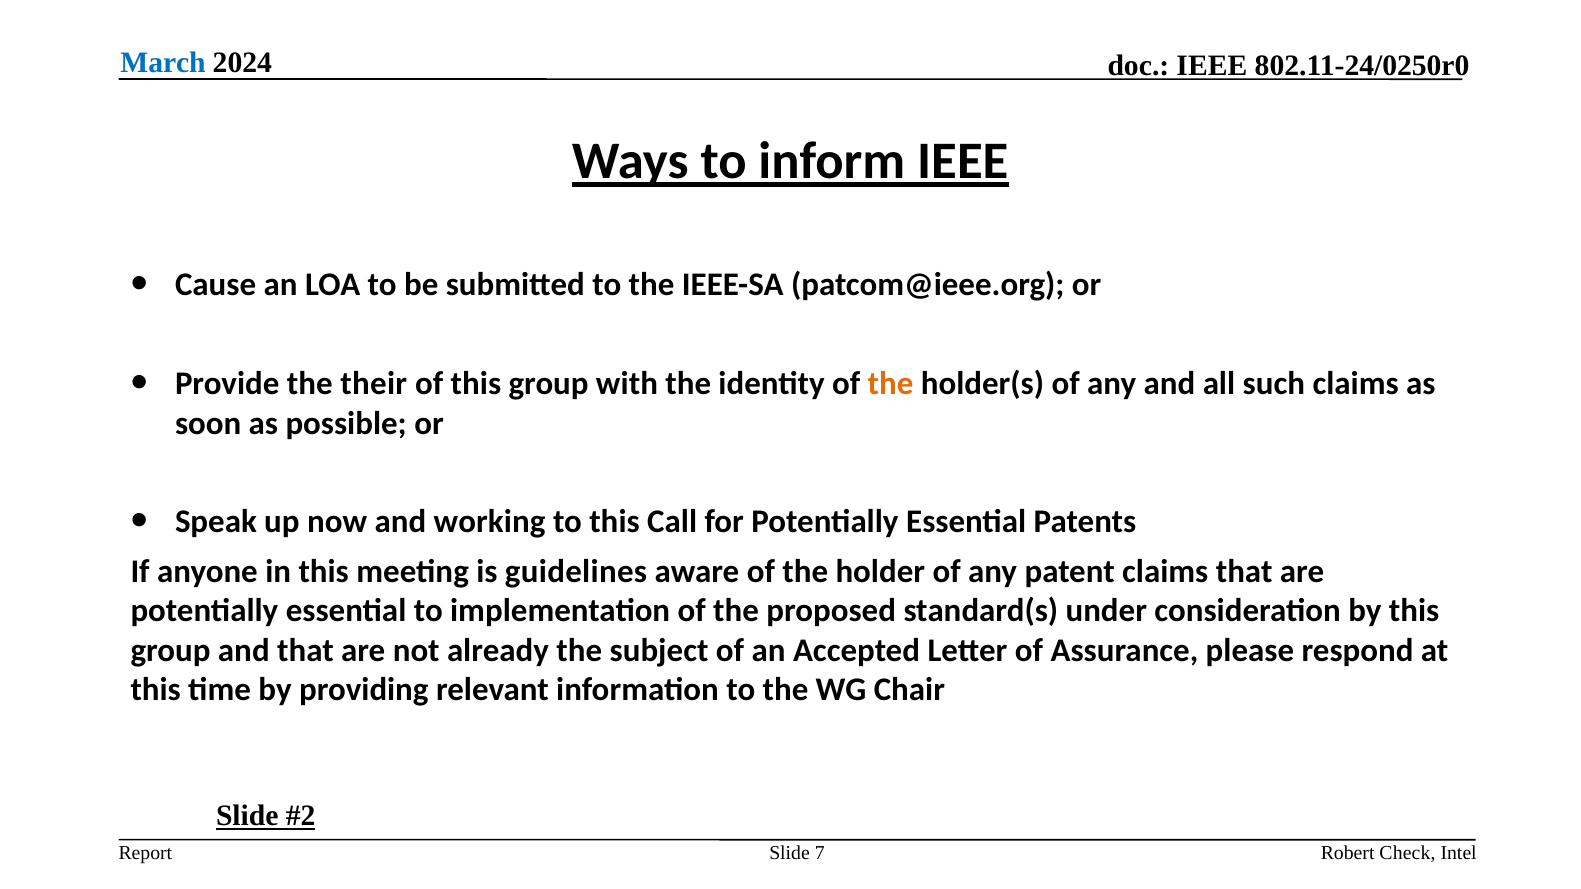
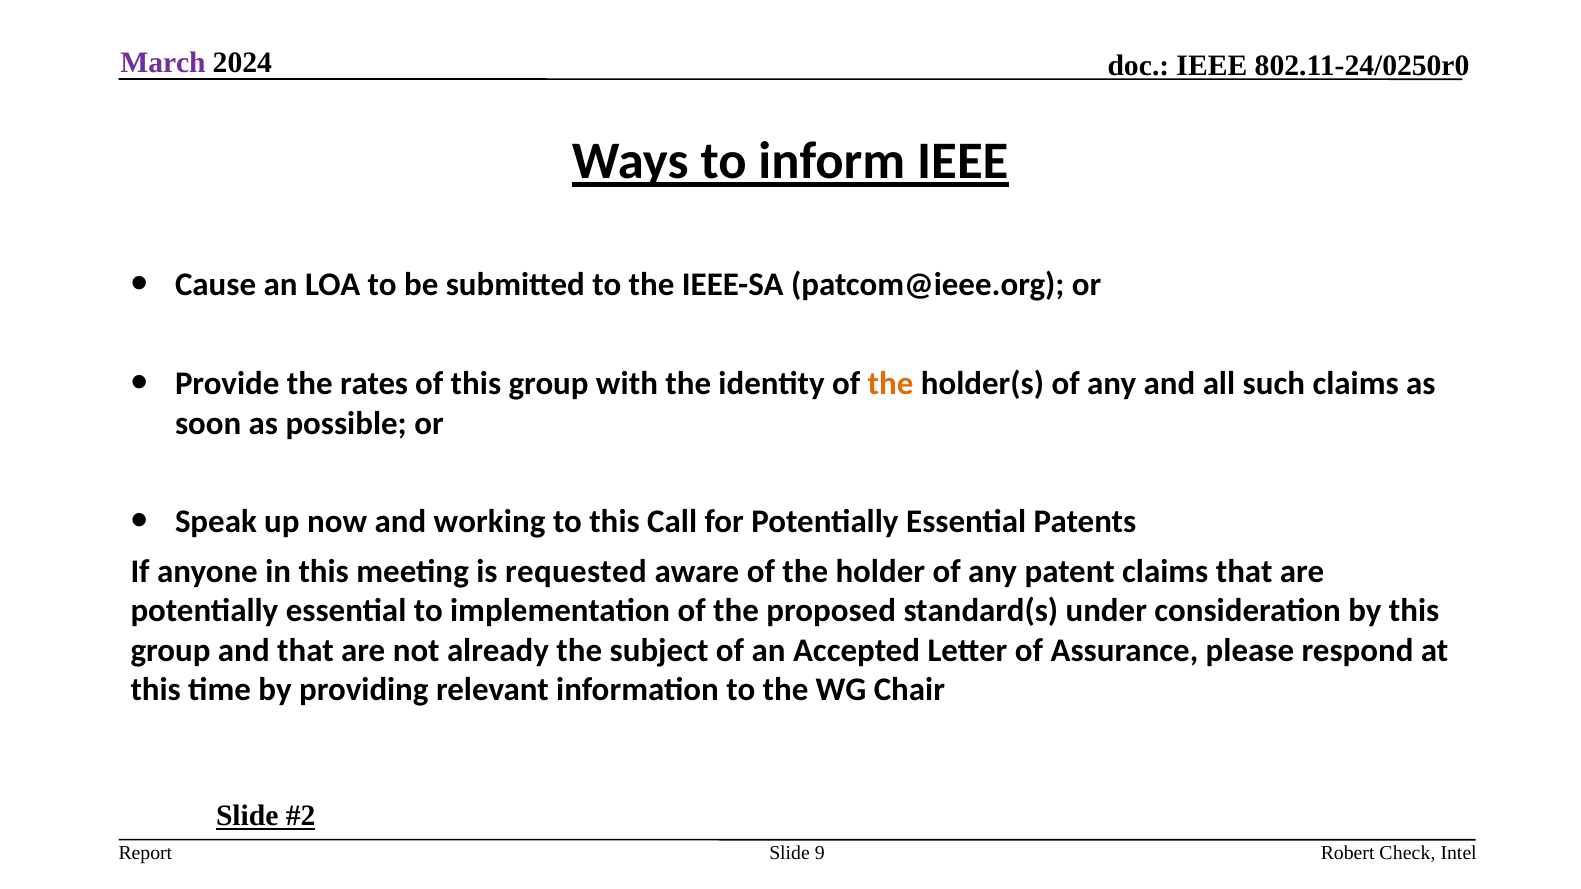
March colour: blue -> purple
their: their -> rates
guidelines: guidelines -> requested
7: 7 -> 9
